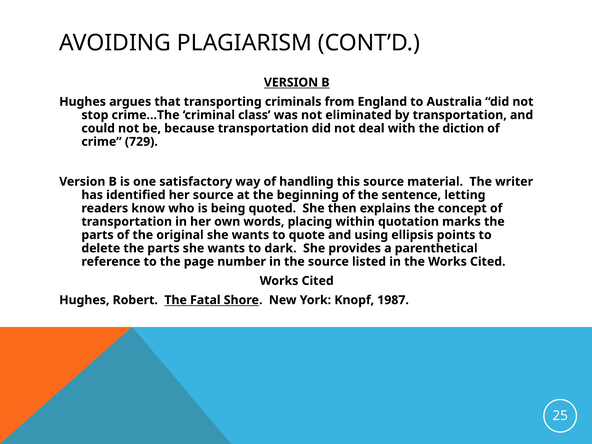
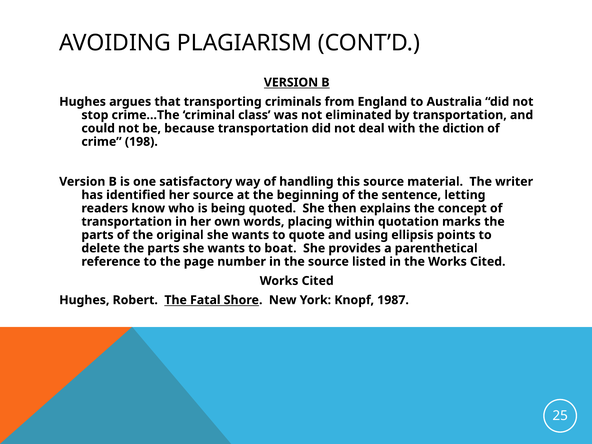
729: 729 -> 198
dark: dark -> boat
